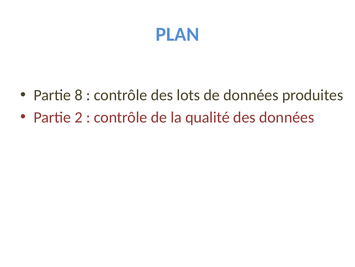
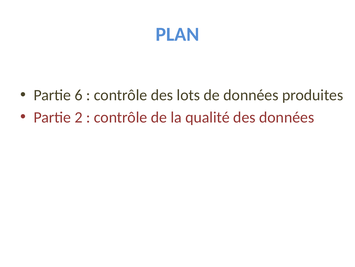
8: 8 -> 6
